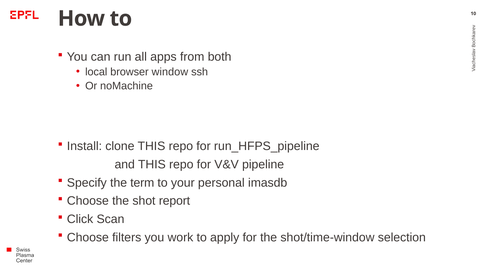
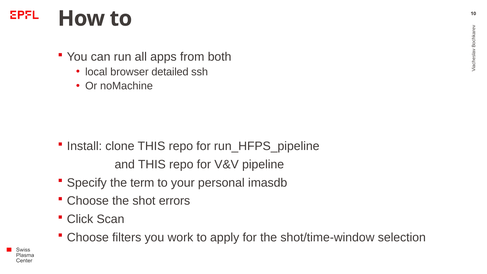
window: window -> detailed
report: report -> errors
